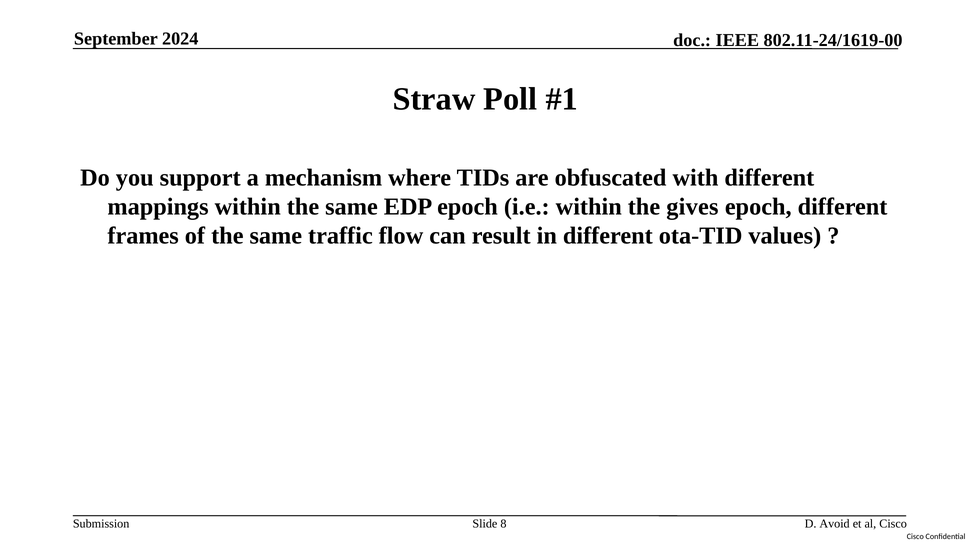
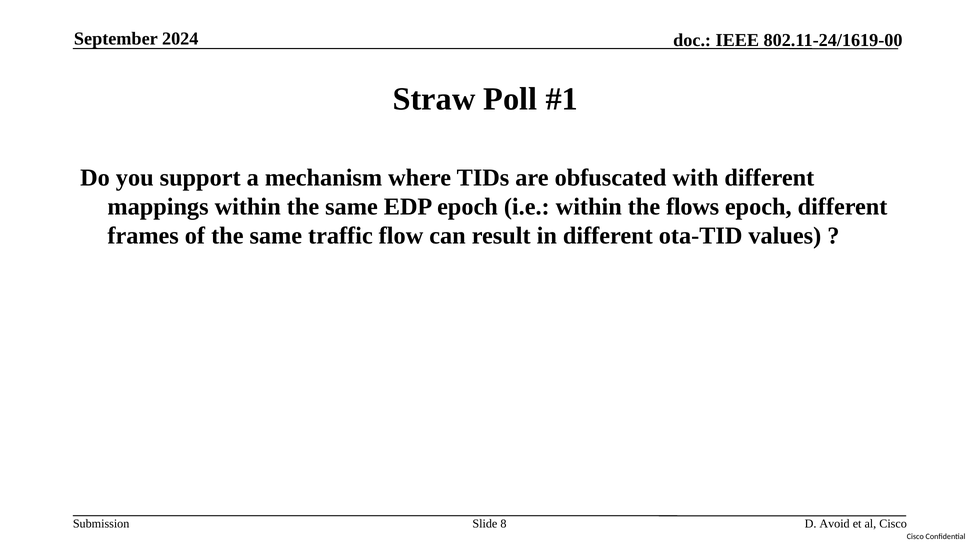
gives: gives -> flows
